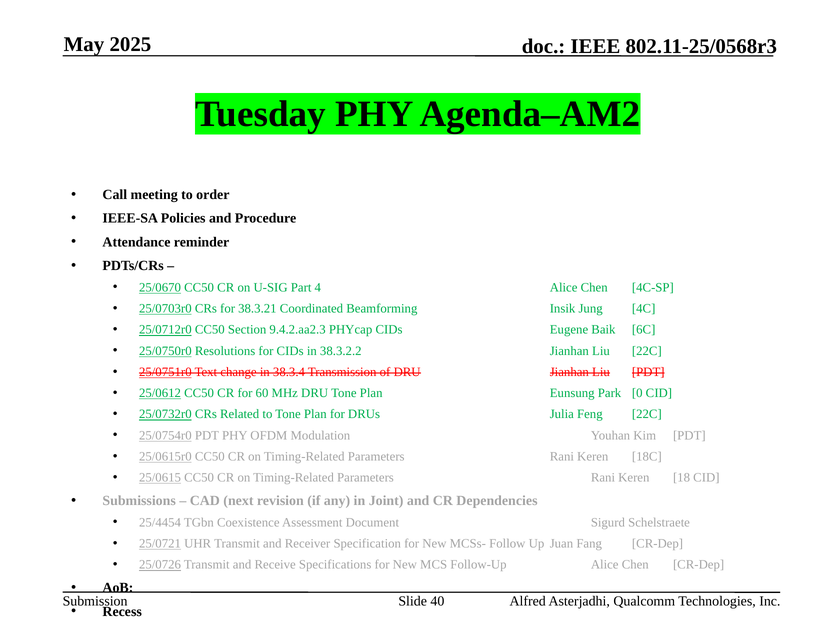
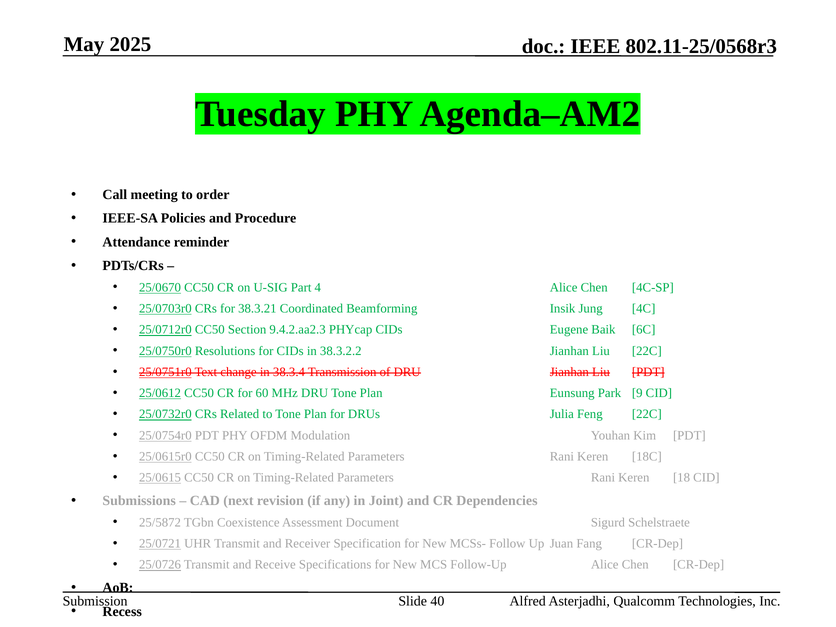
0: 0 -> 9
25/4454: 25/4454 -> 25/5872
